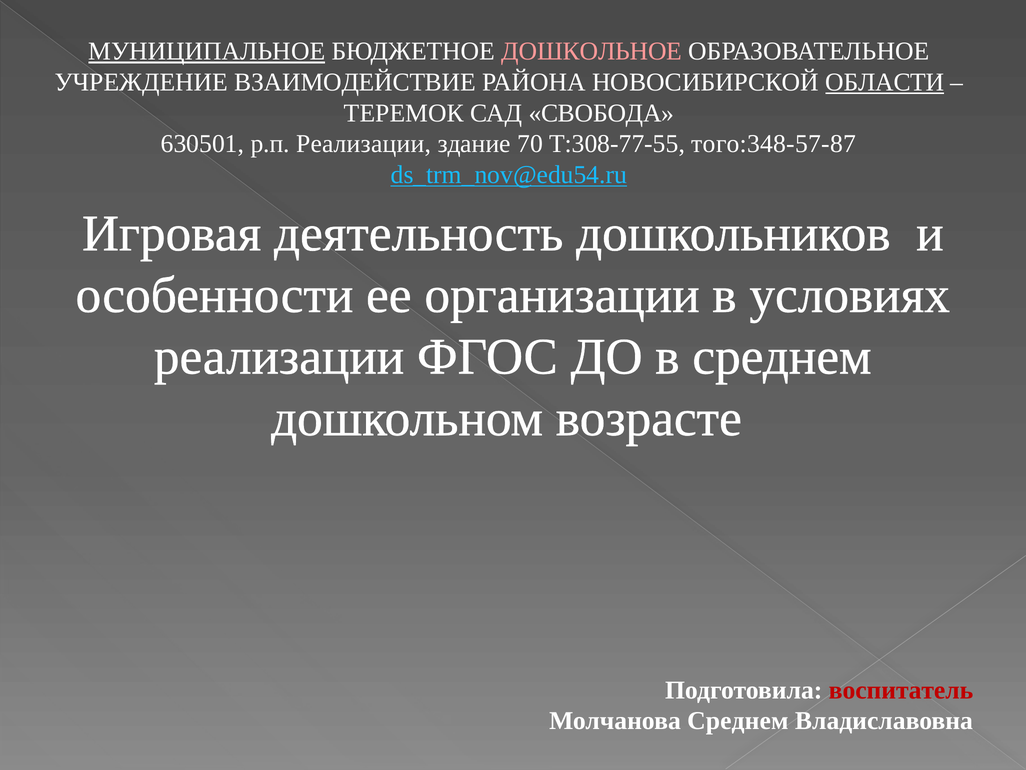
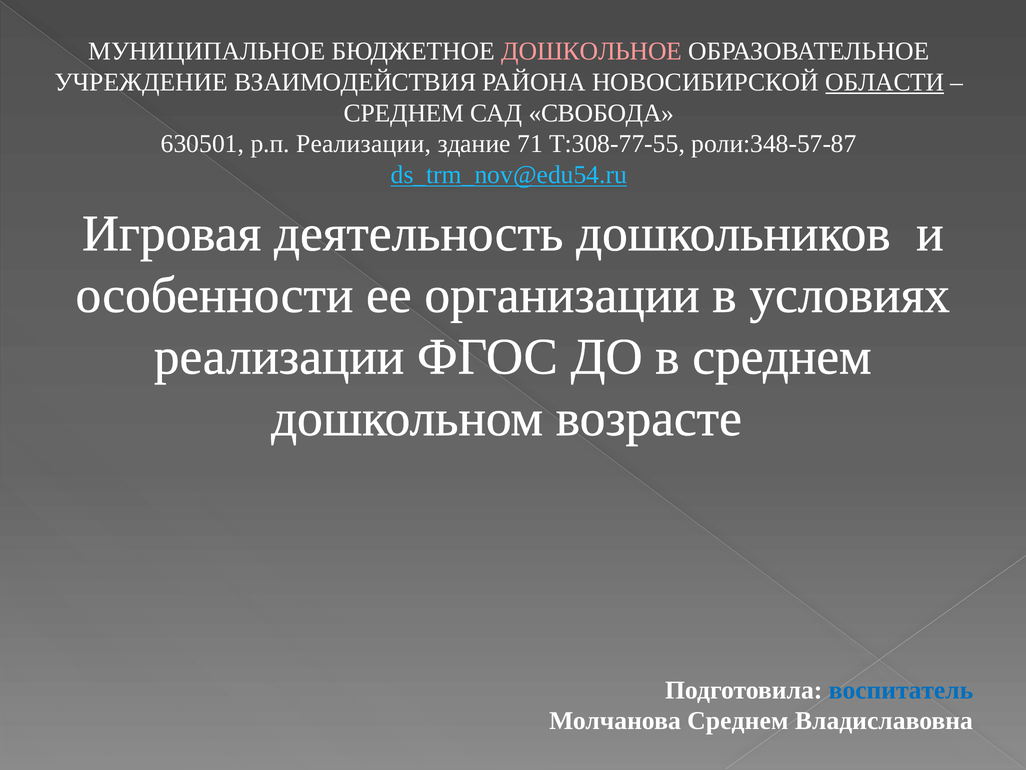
МУНИЦИПАЛЬНОЕ underline: present -> none
ВЗАИМОДЕЙСТВИЕ: ВЗАИМОДЕЙСТВИЕ -> ВЗАИМОДЕЙСТВИЯ
ТЕРЕМОК at (404, 113): ТЕРЕМОК -> СРЕДНЕМ
70: 70 -> 71
того:348-57-87: того:348-57-87 -> роли:348-57-87
воспитатель colour: red -> blue
